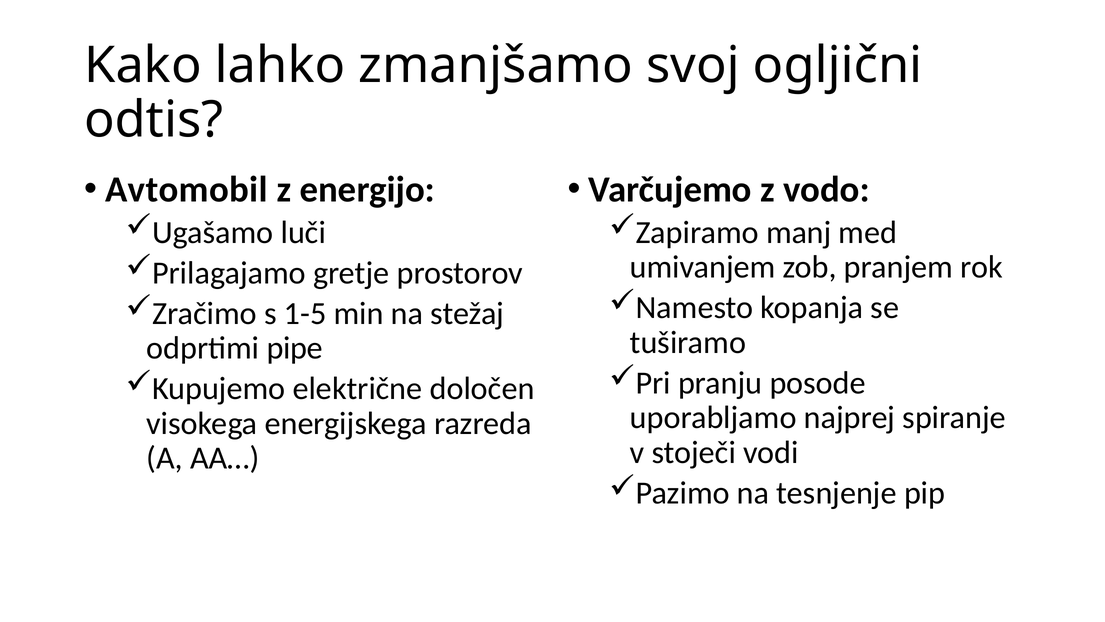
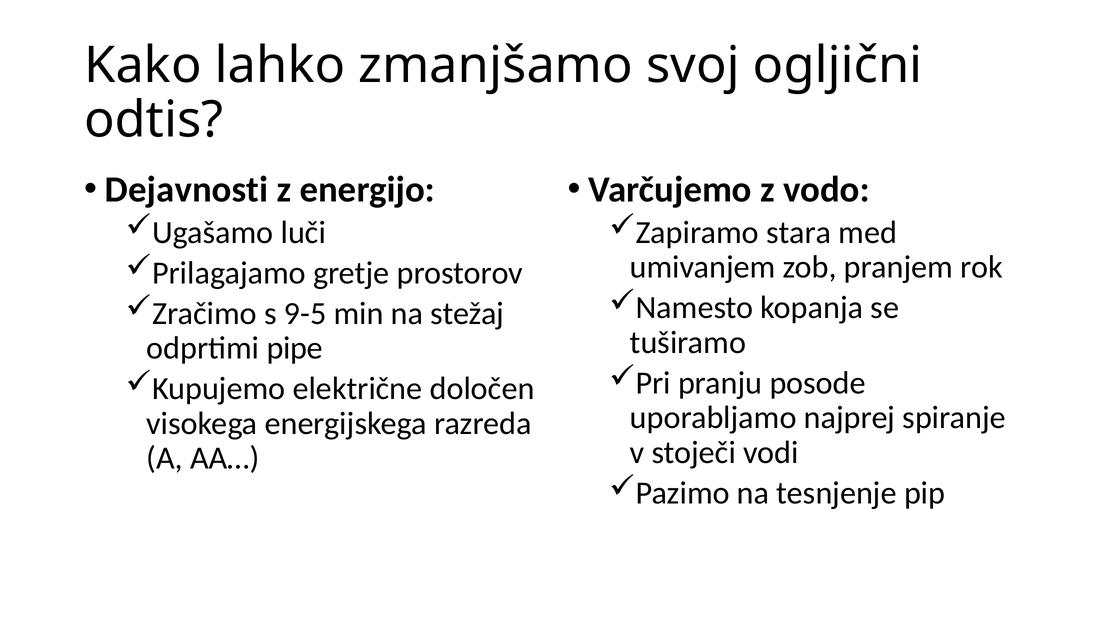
Avtomobil: Avtomobil -> Dejavnosti
manj: manj -> stara
1-5: 1-5 -> 9-5
